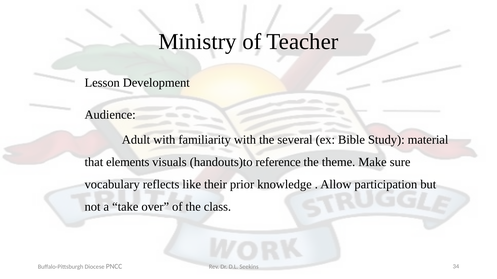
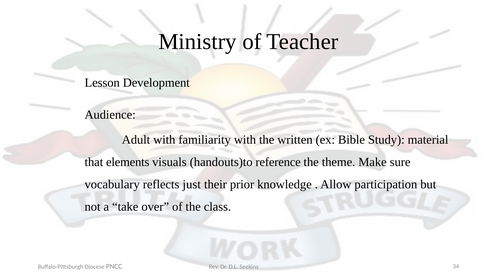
several: several -> written
like: like -> just
